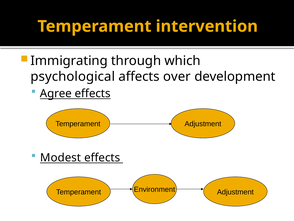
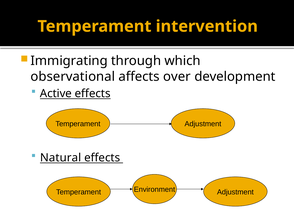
psychological: psychological -> observational
Agree: Agree -> Active
Modest: Modest -> Natural
